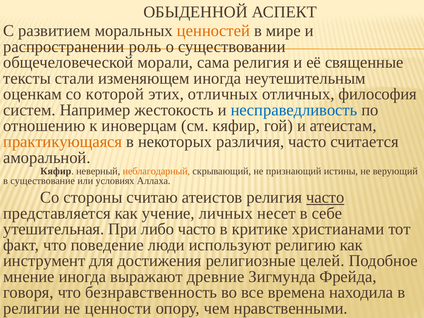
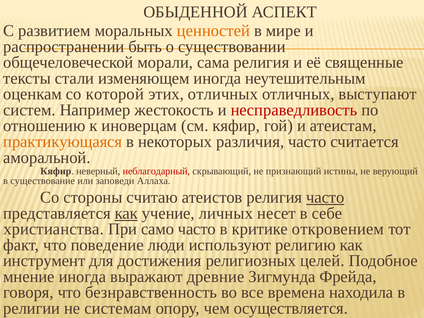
роль: роль -> быть
философия: философия -> выступают
несправедливость colour: blue -> red
неблагодарный colour: orange -> red
условиях: условиях -> заповеди
как at (126, 213) underline: none -> present
утешительная: утешительная -> христианства
либо: либо -> само
христианами: христианами -> откровением
религиозные: религиозные -> религиозных
ценности: ценности -> системам
нравственными: нравственными -> осуществляется
